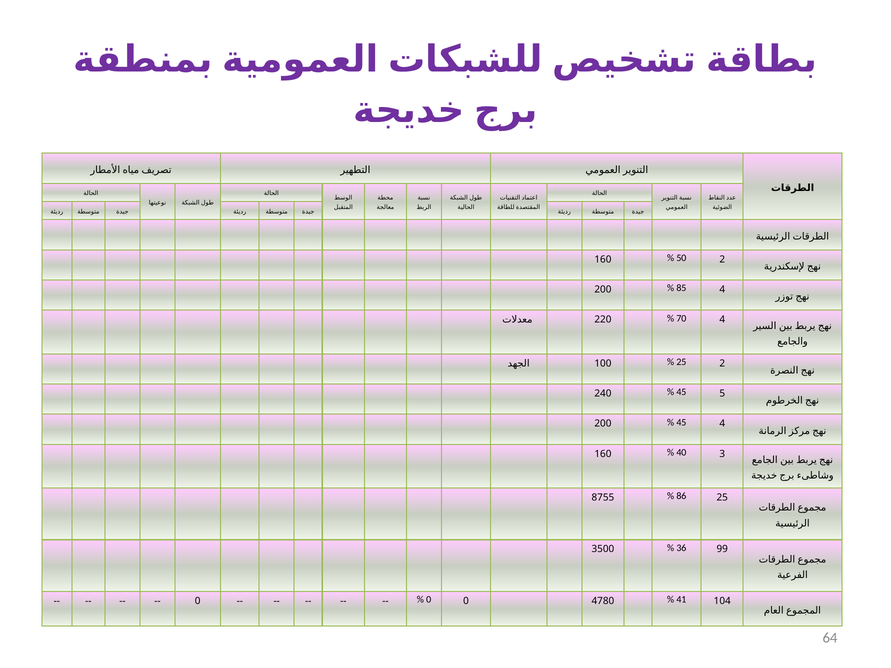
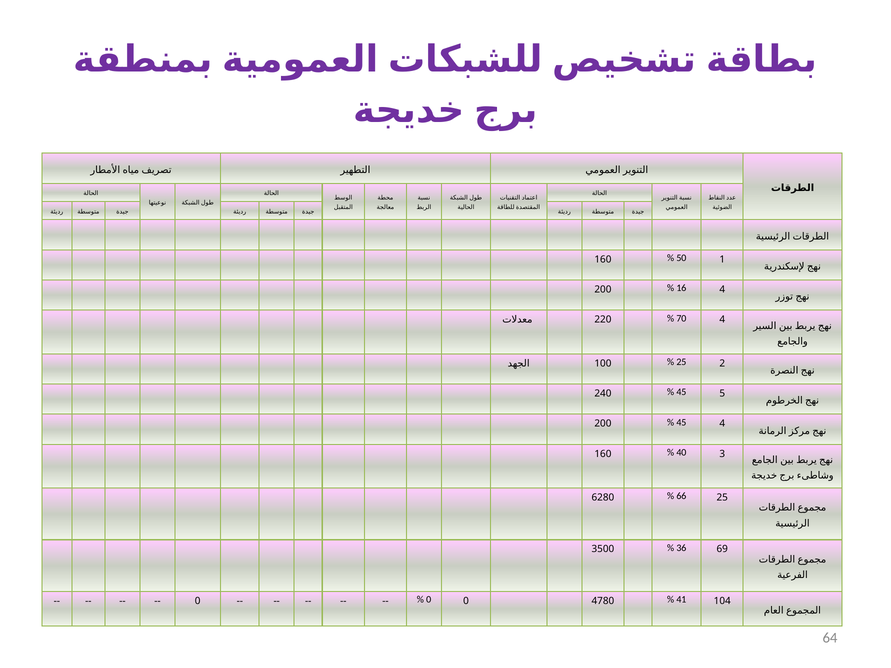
50 2: 2 -> 1
85: 85 -> 16
8755: 8755 -> 6280
86: 86 -> 66
99: 99 -> 69
